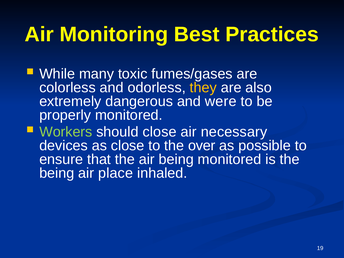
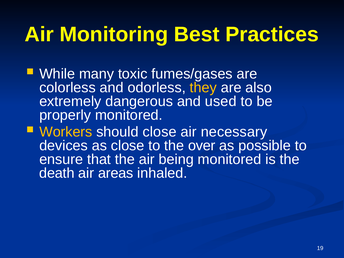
were: were -> used
Workers colour: light green -> yellow
being at (57, 173): being -> death
place: place -> areas
